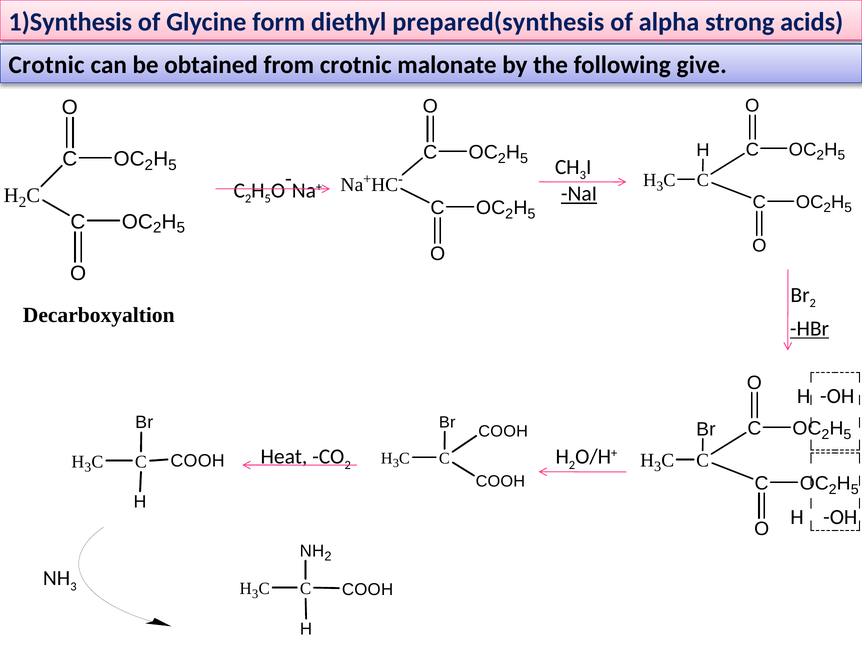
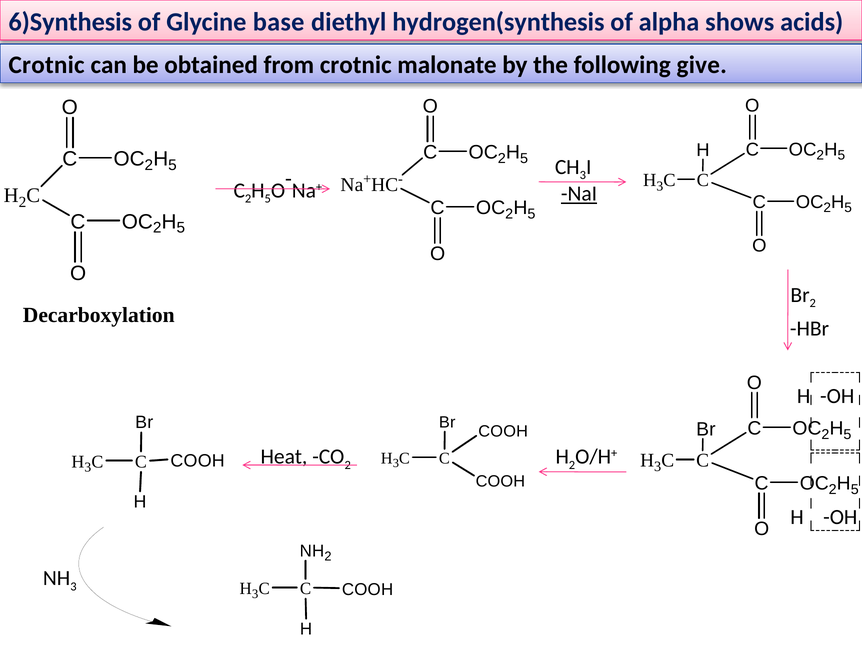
1)Synthesis: 1)Synthesis -> 6)Synthesis
form: form -> base
prepared(synthesis: prepared(synthesis -> hydrogen(synthesis
strong: strong -> shows
Decarboxyaltion: Decarboxyaltion -> Decarboxylation
HBr underline: present -> none
